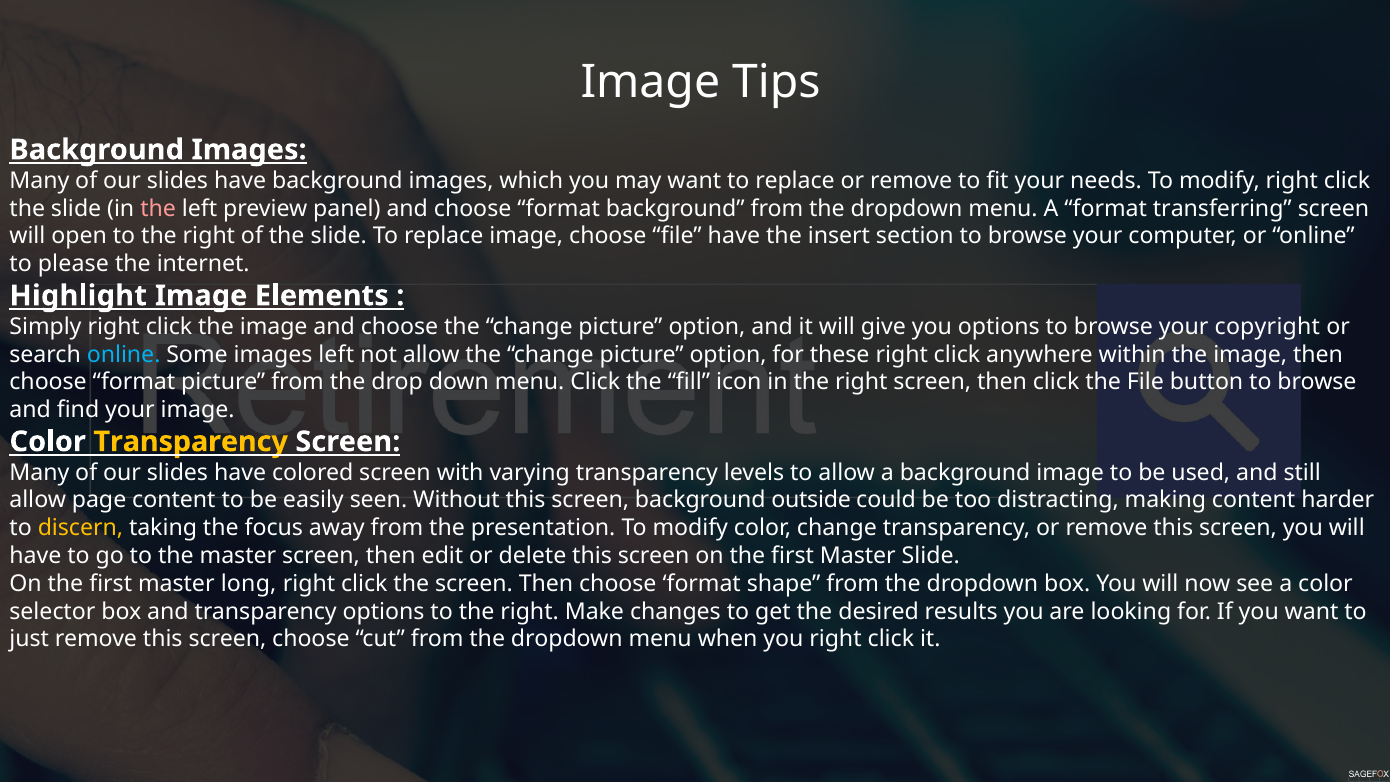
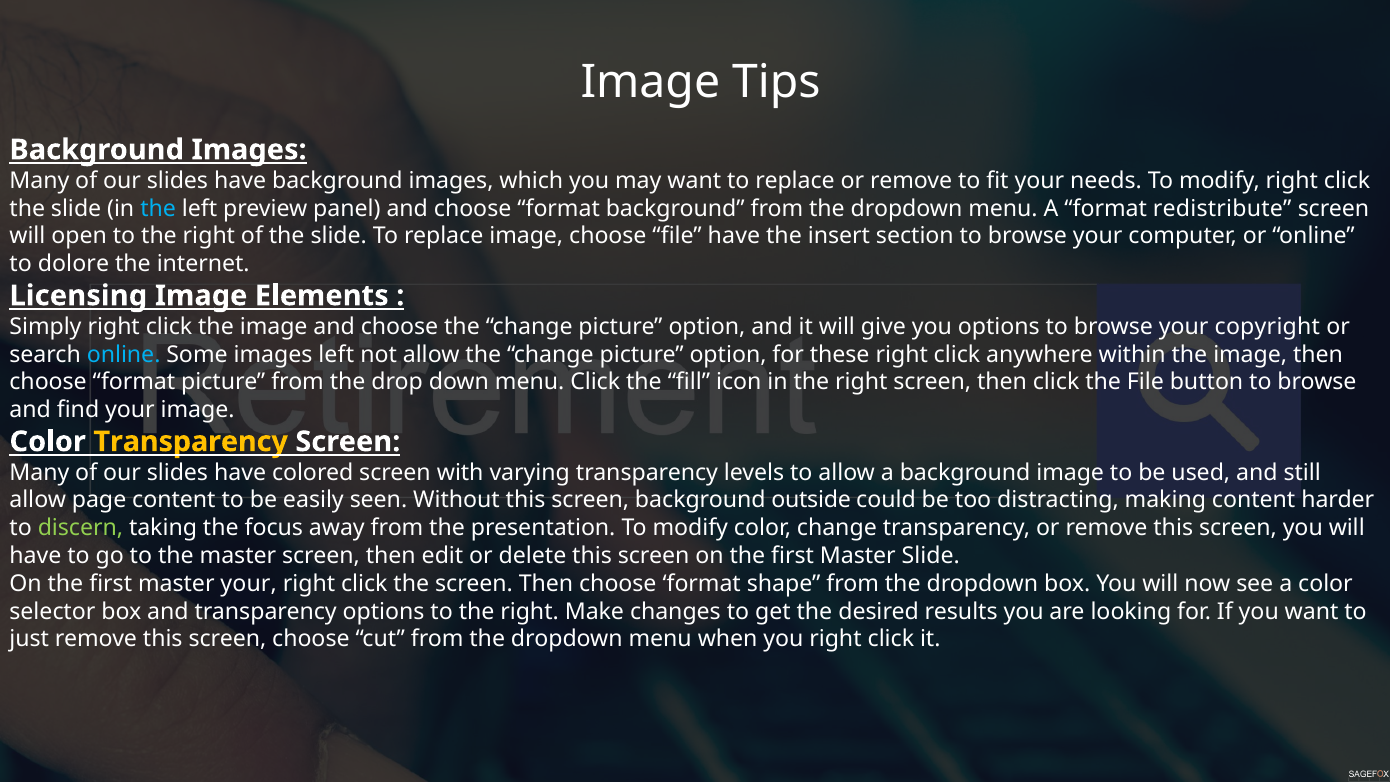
the at (158, 208) colour: pink -> light blue
transferring: transferring -> redistribute
please: please -> dolore
Highlight: Highlight -> Licensing
discern colour: yellow -> light green
master long: long -> your
